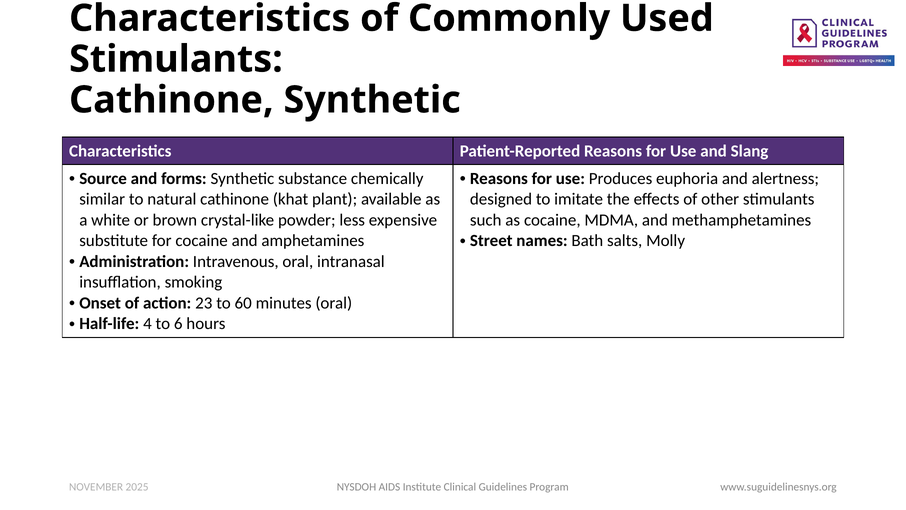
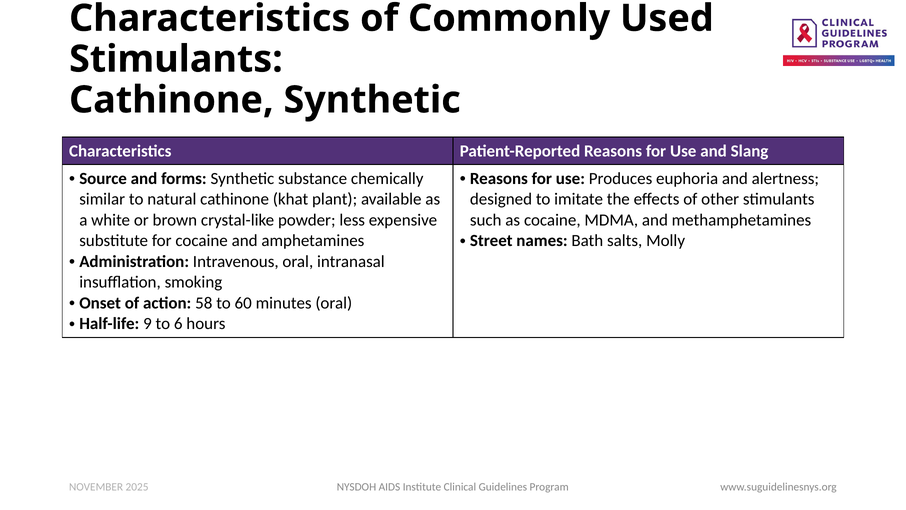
23: 23 -> 58
4: 4 -> 9
